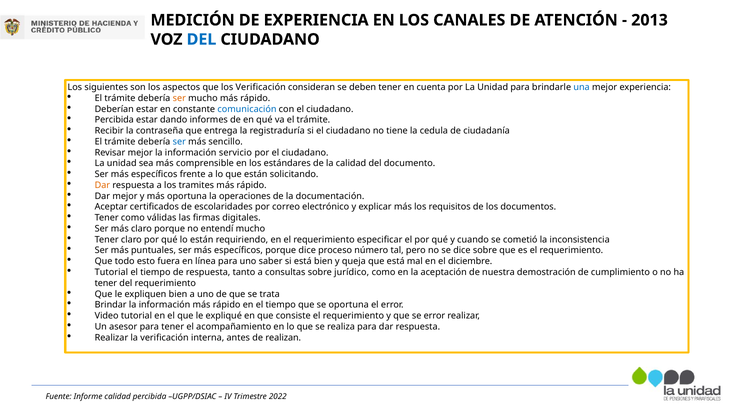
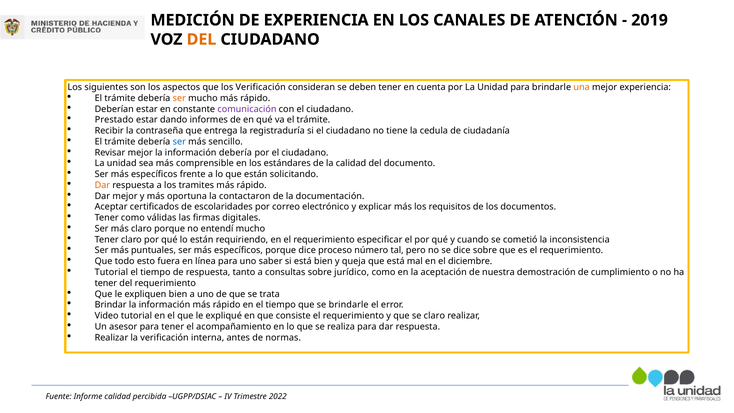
2013: 2013 -> 2019
DEL at (201, 39) colour: blue -> orange
una colour: blue -> orange
comunicación colour: blue -> purple
Percibida at (114, 120): Percibida -> Prestado
información servicio: servicio -> debería
operaciones: operaciones -> contactaron
se oportuna: oportuna -> brindarle
se error: error -> claro
realizan: realizan -> normas
